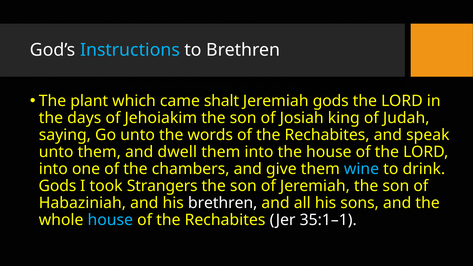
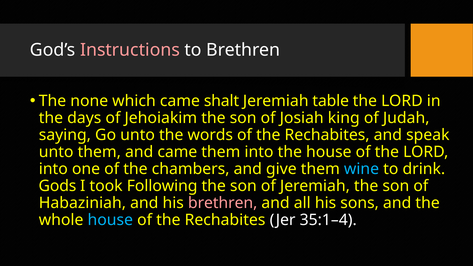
Instructions colour: light blue -> pink
plant: plant -> none
Jeremiah gods: gods -> table
and dwell: dwell -> came
Strangers: Strangers -> Following
brethren at (223, 203) colour: white -> pink
35:1–1: 35:1–1 -> 35:1–4
